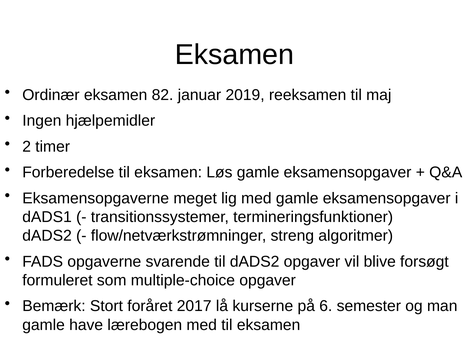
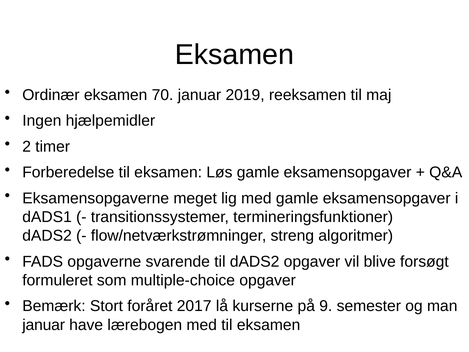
82: 82 -> 70
6: 6 -> 9
gamle at (44, 325): gamle -> januar
